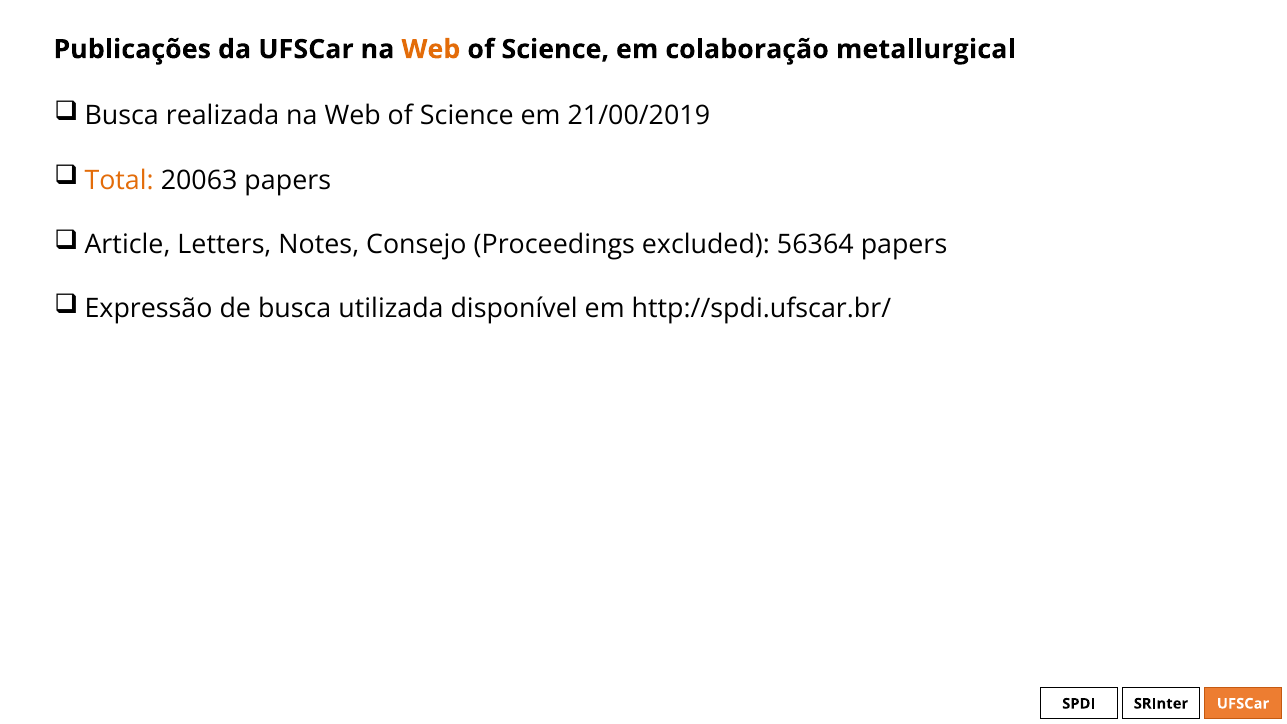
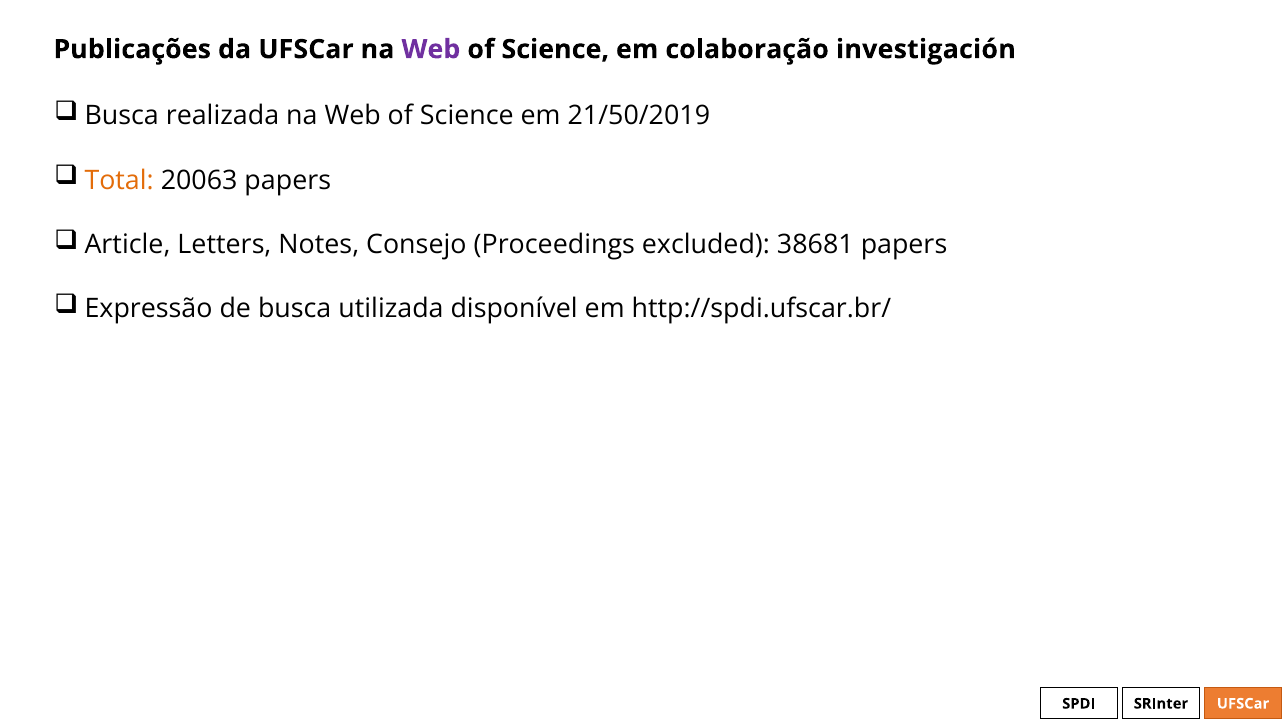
Web at (431, 49) colour: orange -> purple
metallurgical: metallurgical -> investigación
21/00/2019: 21/00/2019 -> 21/50/2019
56364: 56364 -> 38681
